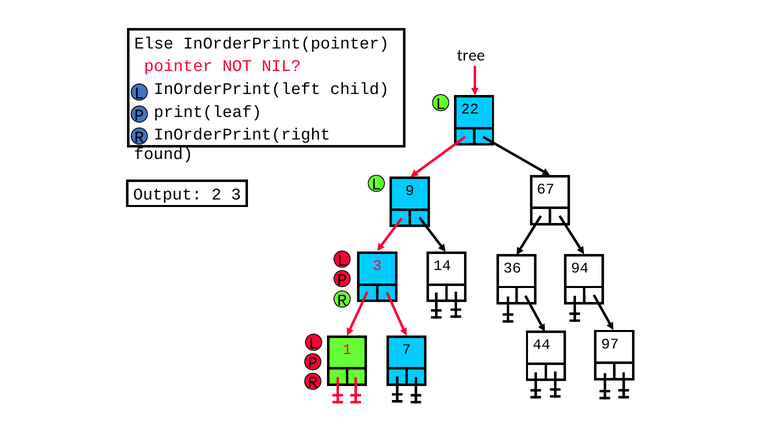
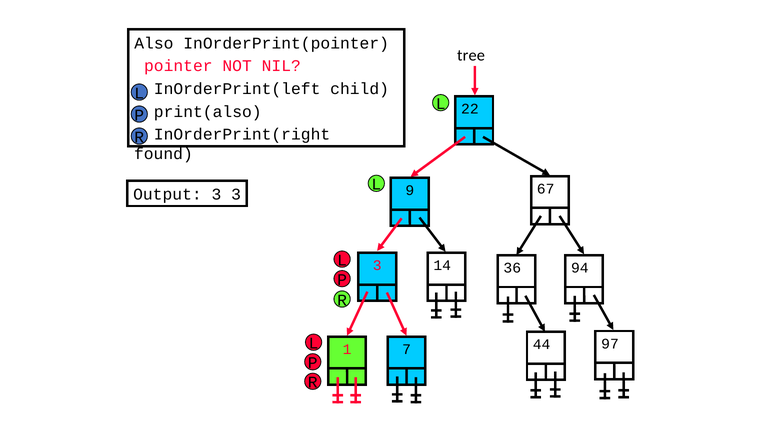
Else: Else -> Also
print(leaf: print(leaf -> print(also
Output 2: 2 -> 3
